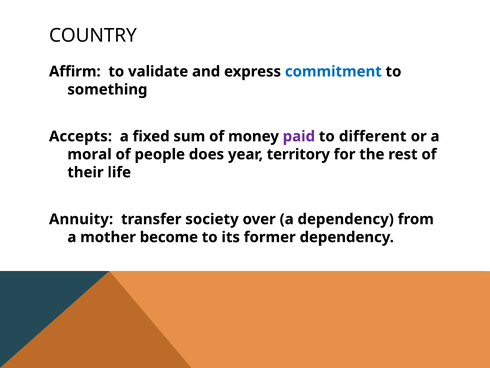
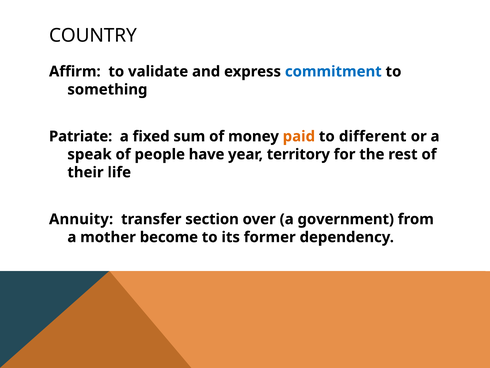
Accepts: Accepts -> Patriate
paid colour: purple -> orange
moral: moral -> speak
does: does -> have
society: society -> section
a dependency: dependency -> government
